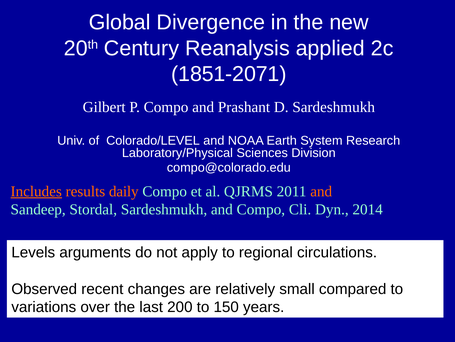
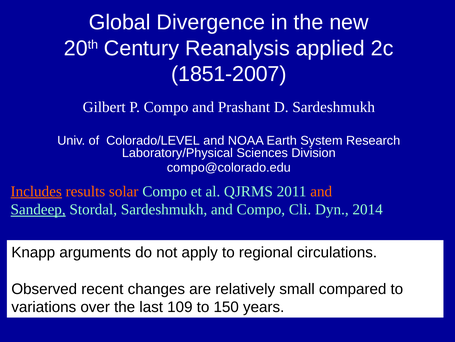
1851-2071: 1851-2071 -> 1851-2007
daily: daily -> solar
Sandeep underline: none -> present
Levels: Levels -> Knapp
200: 200 -> 109
